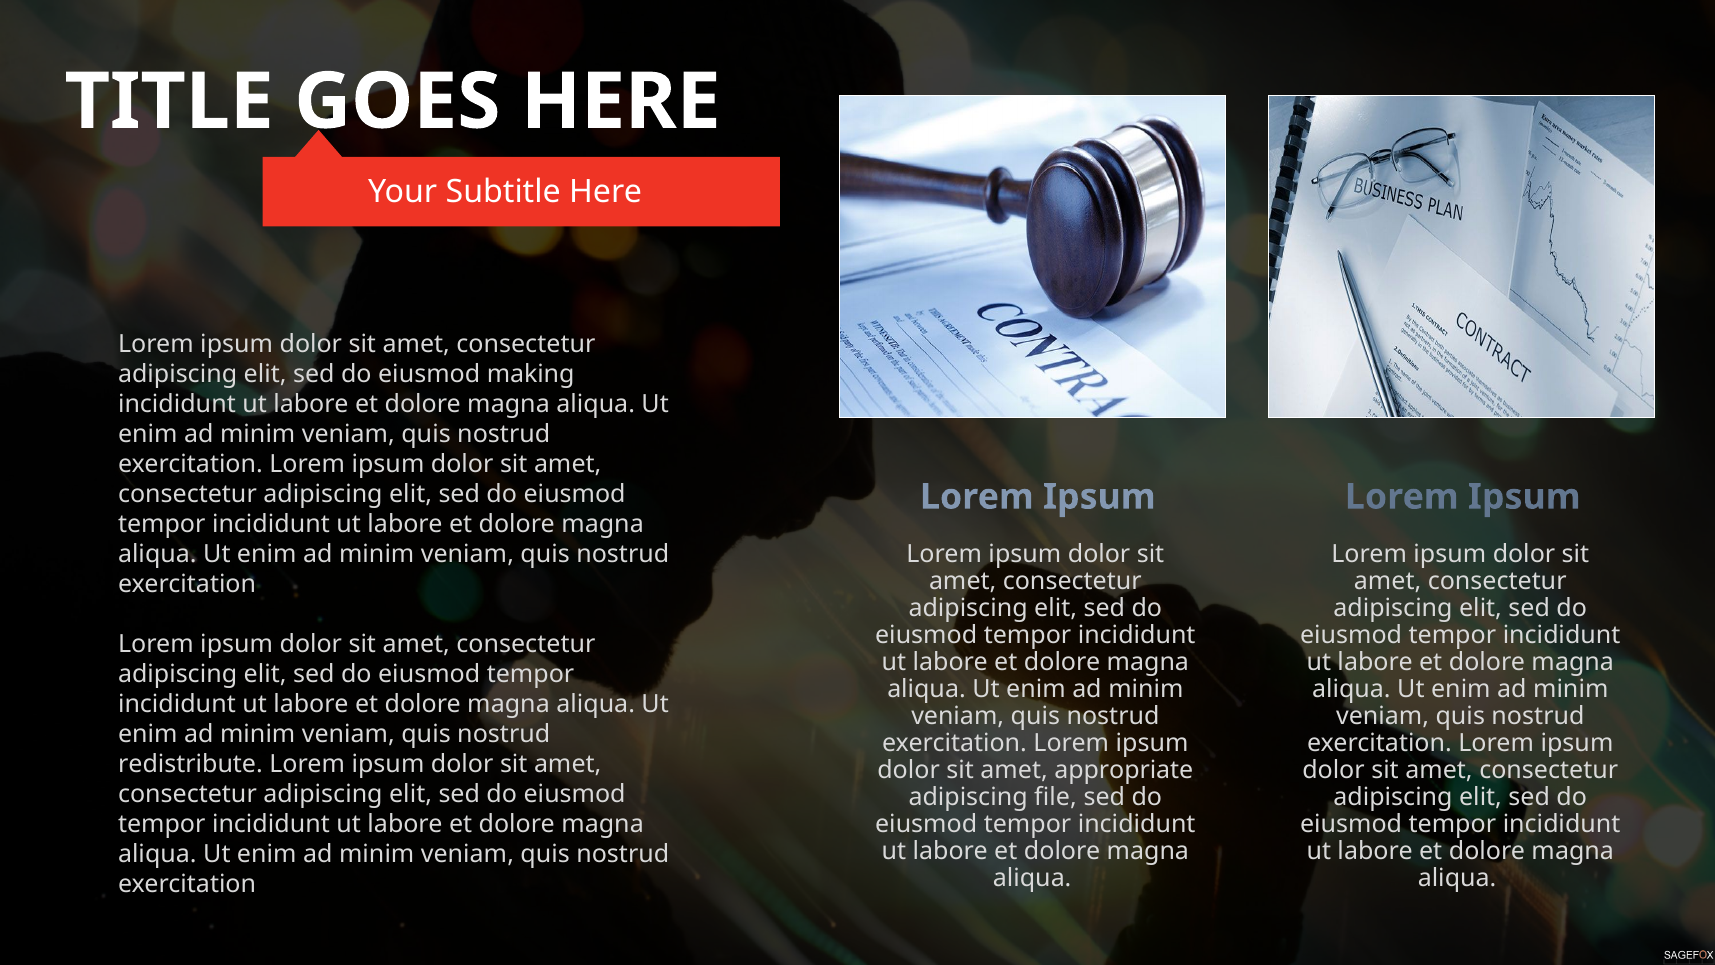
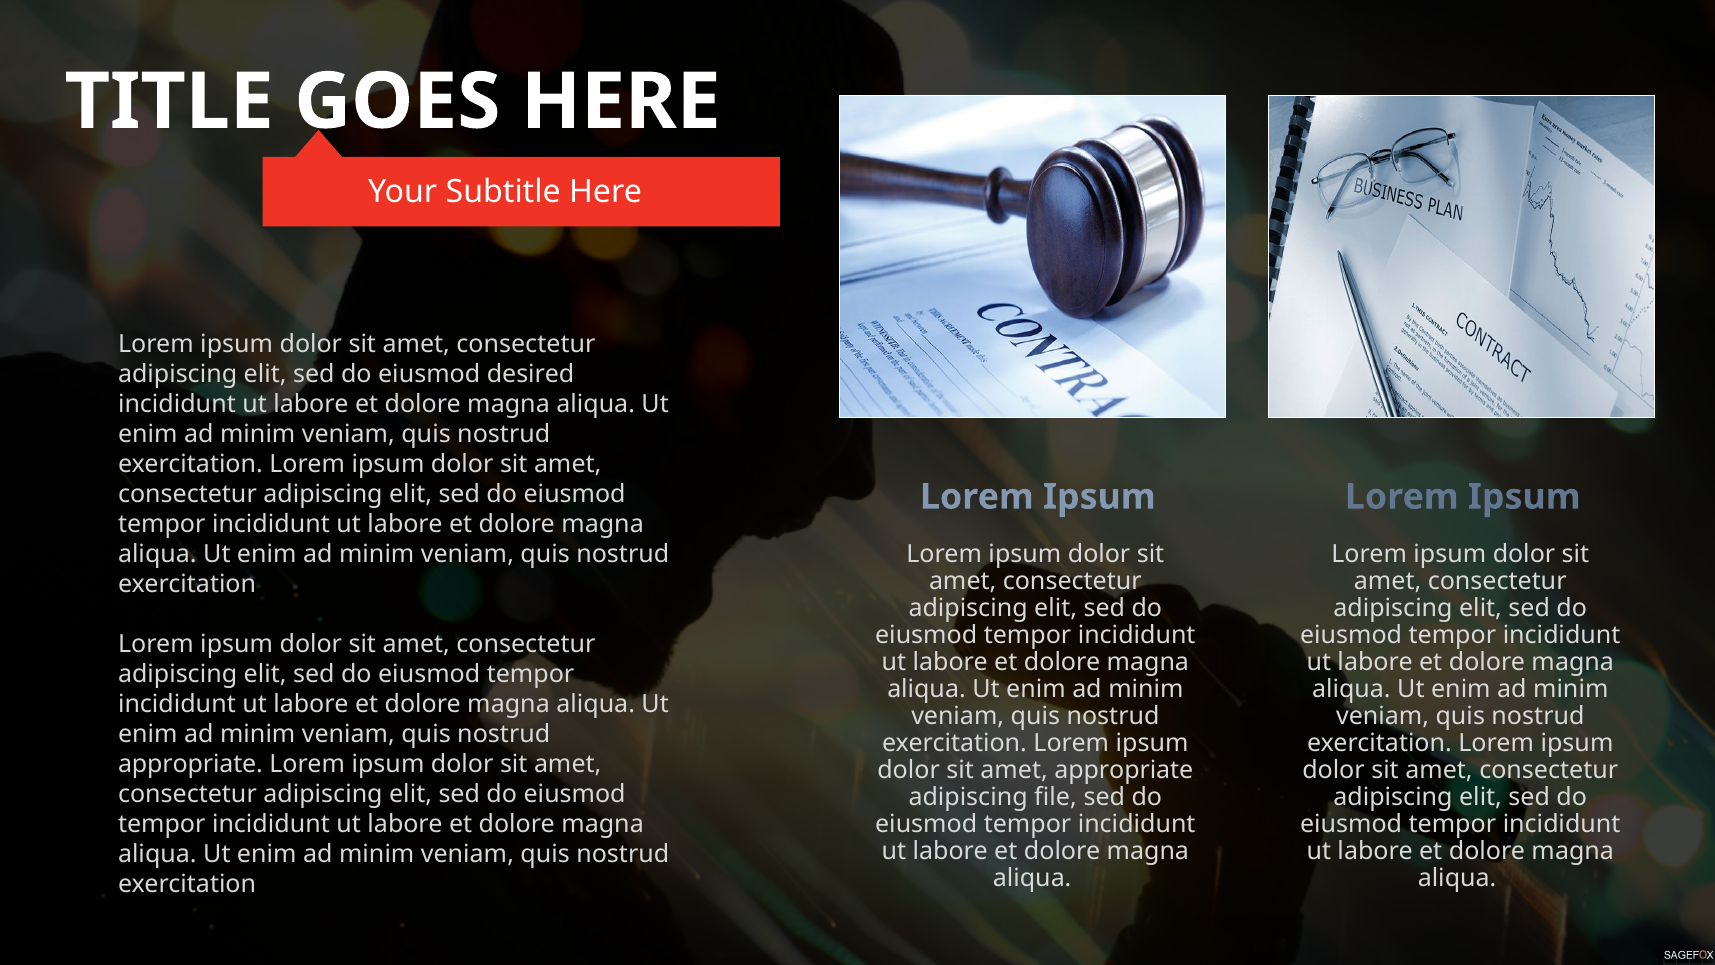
making: making -> desired
redistribute at (190, 764): redistribute -> appropriate
